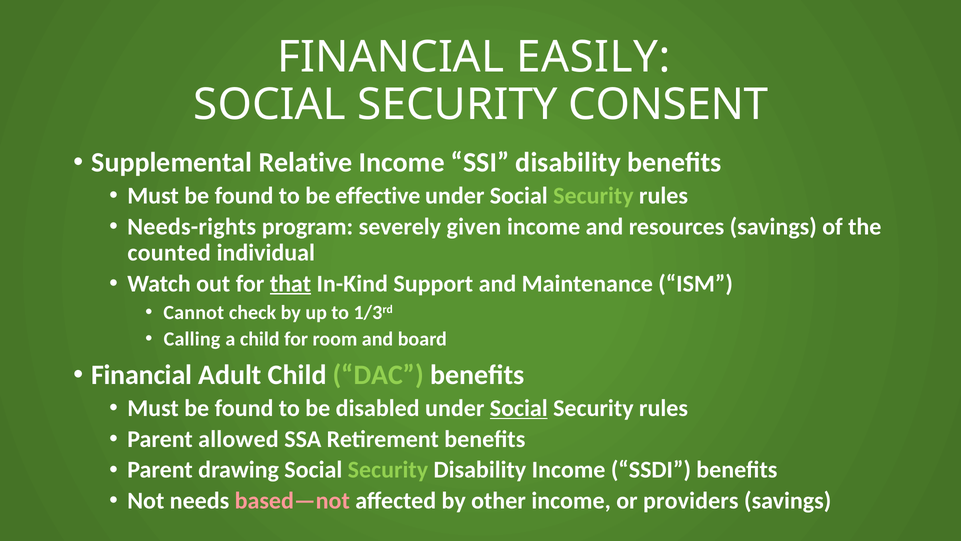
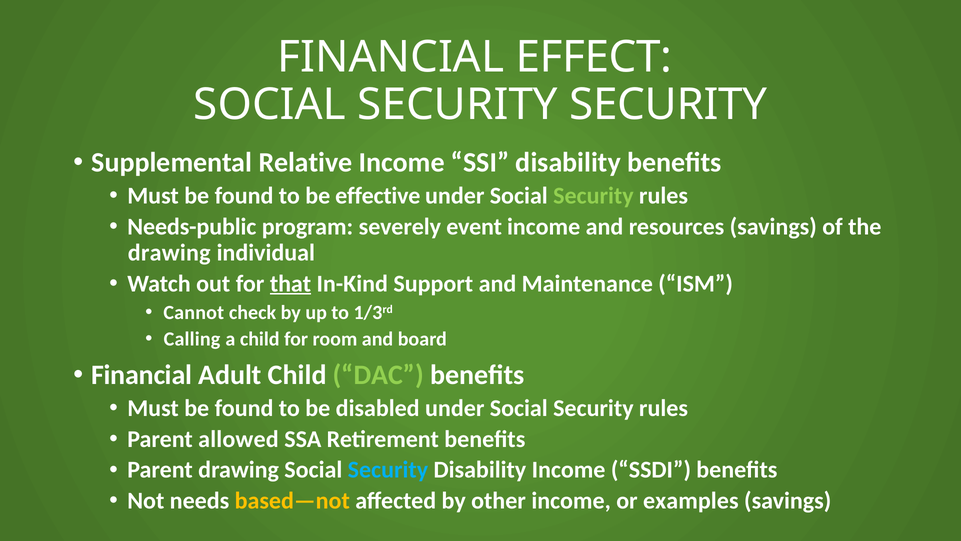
EASILY: EASILY -> EFFECT
SECURITY CONSENT: CONSENT -> SECURITY
Needs-rights: Needs-rights -> Needs-public
given: given -> event
counted at (169, 252): counted -> drawing
Social at (519, 408) underline: present -> none
Security at (388, 470) colour: light green -> light blue
based—not colour: pink -> yellow
providers: providers -> examples
